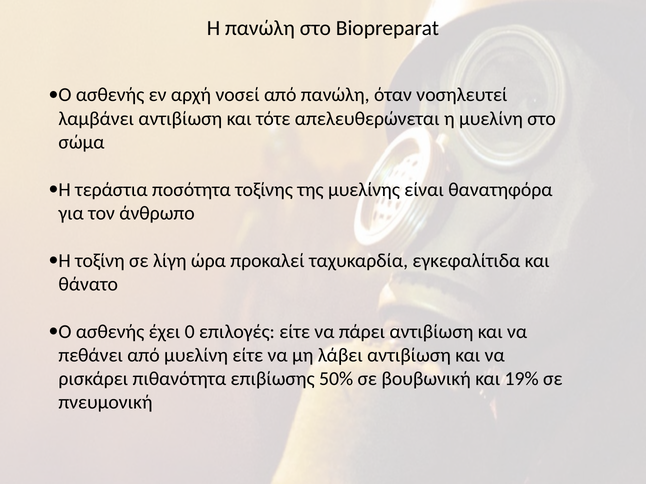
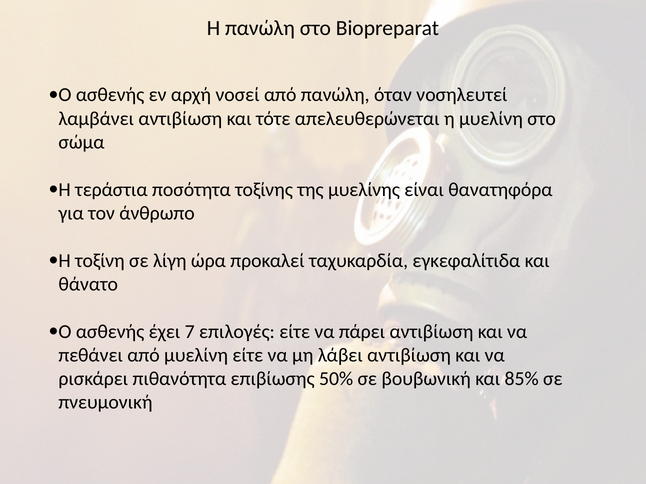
0: 0 -> 7
19%: 19% -> 85%
